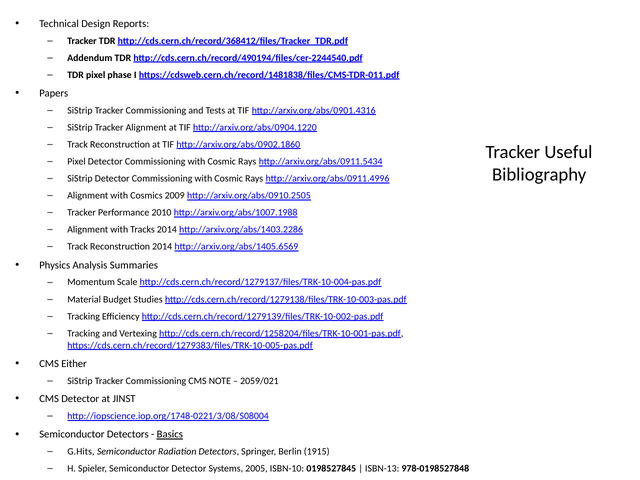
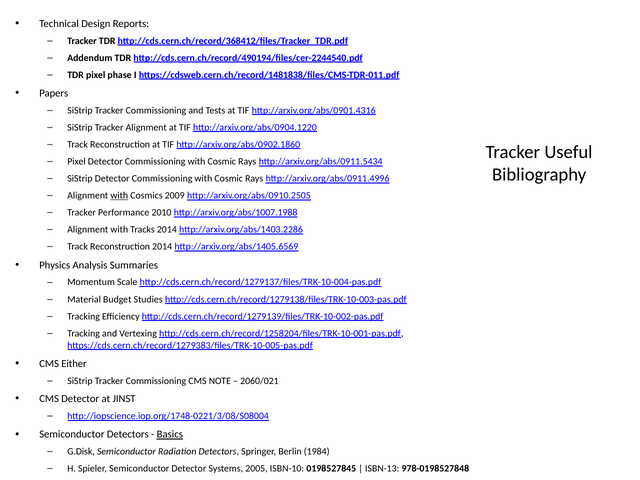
with at (119, 196) underline: none -> present
2059/021: 2059/021 -> 2060/021
G.Hits: G.Hits -> G.Disk
1915: 1915 -> 1984
